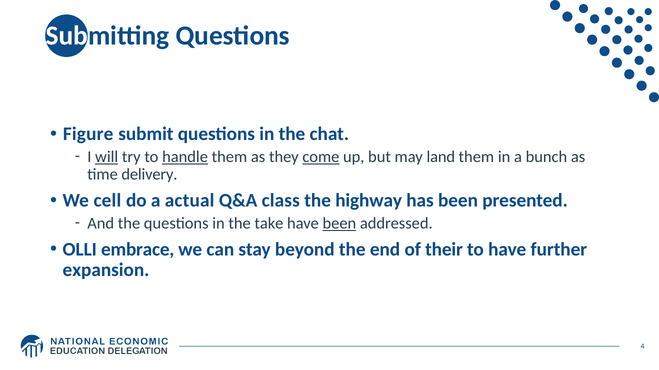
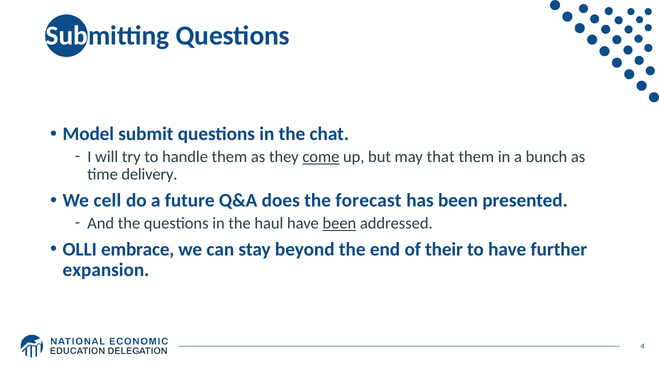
Figure: Figure -> Model
will underline: present -> none
handle underline: present -> none
land: land -> that
actual: actual -> future
class: class -> does
highway: highway -> forecast
take: take -> haul
